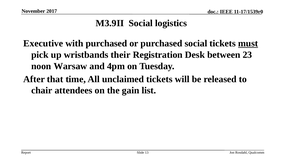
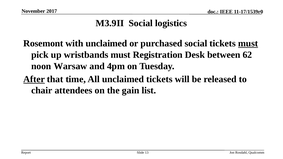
Executive: Executive -> Rosemont
with purchased: purchased -> unclaimed
wristbands their: their -> must
23: 23 -> 62
After underline: none -> present
